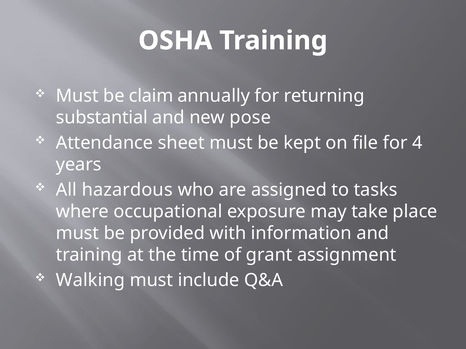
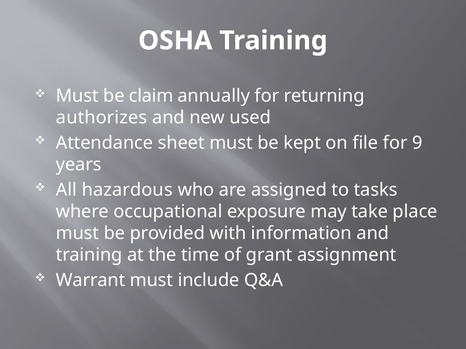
substantial: substantial -> authorizes
pose: pose -> used
4: 4 -> 9
Walking: Walking -> Warrant
